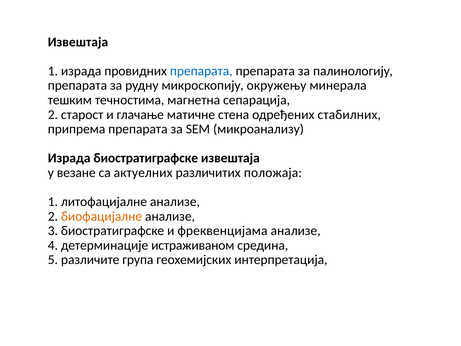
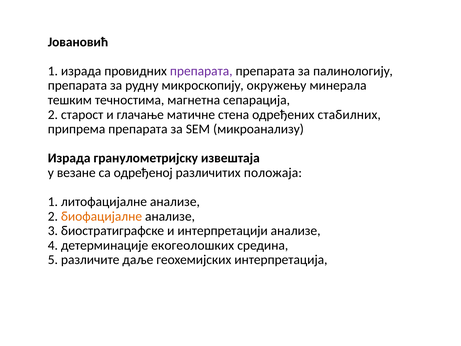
Извештаја at (78, 42): Извештаја -> Јовановић
препарата at (201, 71) colour: blue -> purple
Израда биостратиграфске: биостратиграфске -> гранулометријску
актуелних: актуелних -> одређеној
фреквенцијама: фреквенцијама -> интерпретацији
истраживаном: истраживаном -> екогеолошких
група: група -> даље
